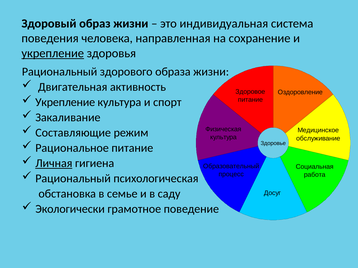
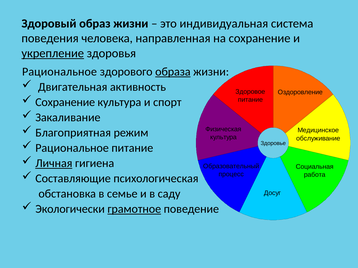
Рациональный at (60, 72): Рациональный -> Рациональное
образа underline: none -> present
Укрепление at (65, 102): Укрепление -> Сохранение
Составляющие: Составляющие -> Благоприятная
Рациональный at (73, 179): Рациональный -> Составляющие
грамотное underline: none -> present
